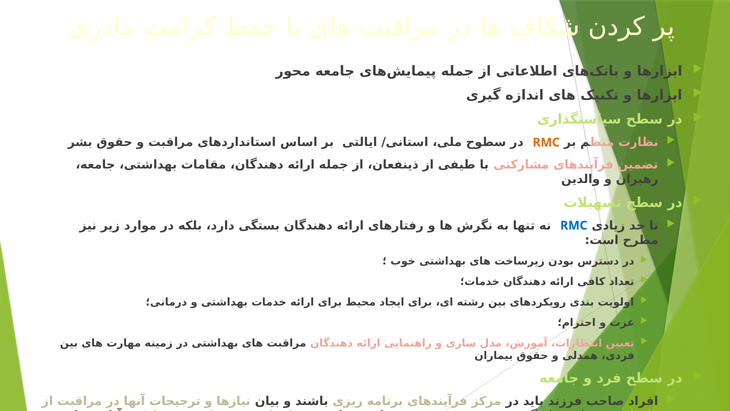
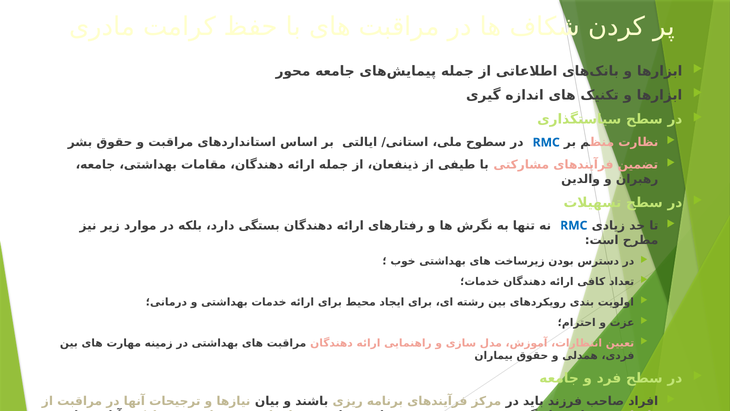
RMC at (546, 142) colour: orange -> blue
